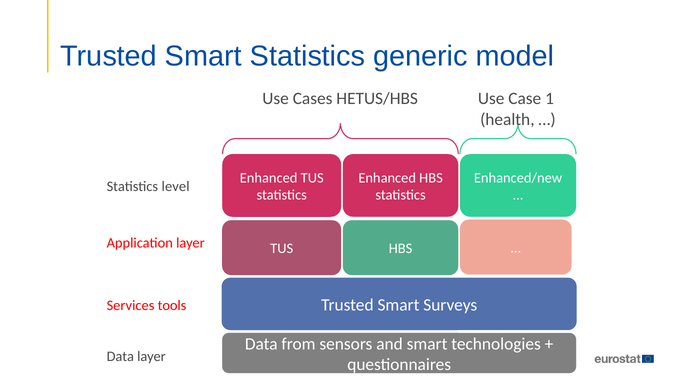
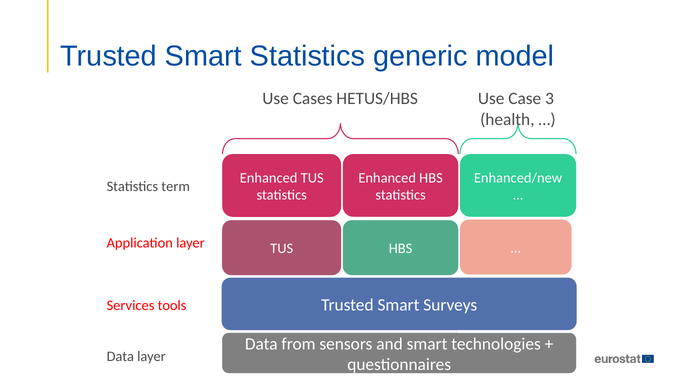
1: 1 -> 3
level: level -> term
